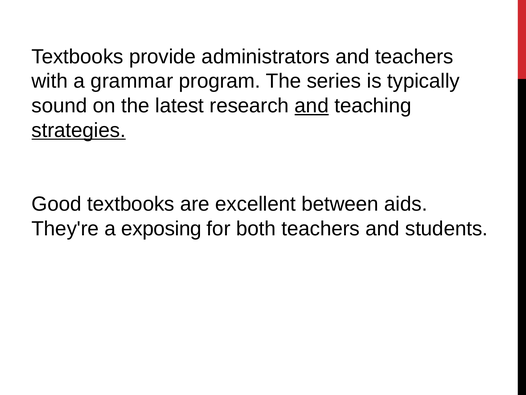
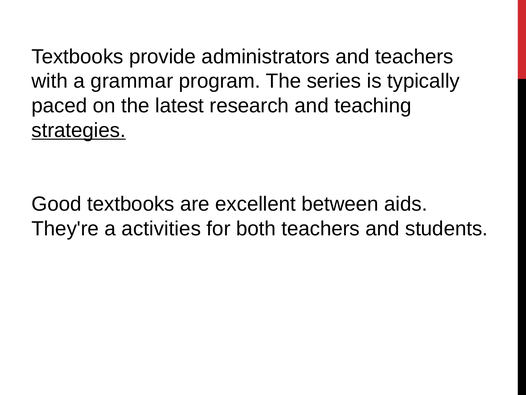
sound: sound -> paced
and at (312, 106) underline: present -> none
exposing: exposing -> activities
